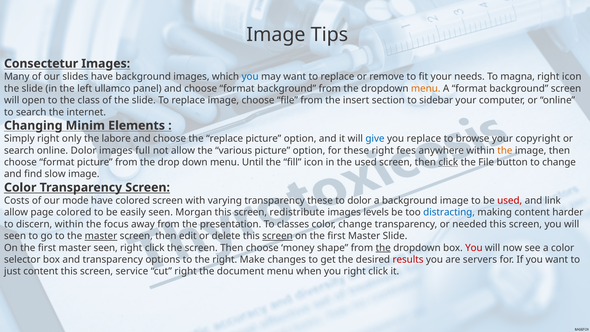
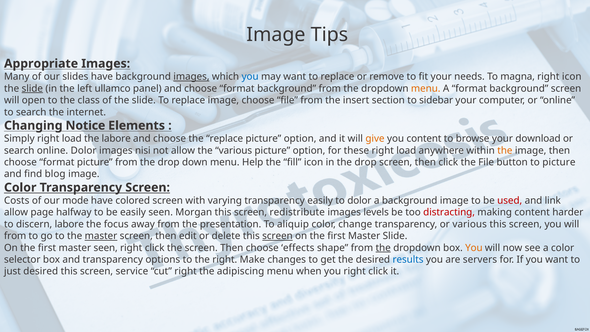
Consectetur: Consectetur -> Appropriate
images at (191, 77) underline: none -> present
slide at (32, 88) underline: none -> present
Minim: Minim -> Notice
Simply right only: only -> load
give colour: blue -> orange
you replace: replace -> content
copyright: copyright -> download
full: full -> nisi
these right fees: fees -> load
Until: Until -> Help
in the used: used -> drop
click at (448, 162) underline: present -> none
to change: change -> picture
slow: slow -> blog
transparency these: these -> easily
page colored: colored -> halfway
distracting colour: blue -> red
discern within: within -> labore
classes: classes -> aliquip
or needed: needed -> various
seen at (15, 236): seen -> from
money: money -> effects
You at (474, 248) colour: red -> orange
results colour: red -> blue
just content: content -> desired
document: document -> adipiscing
